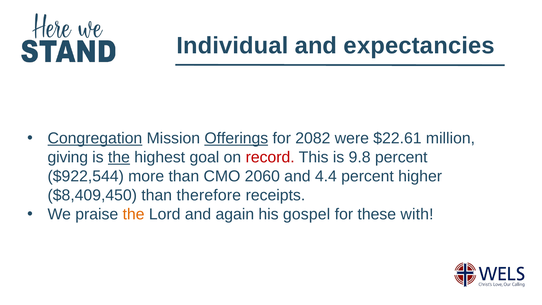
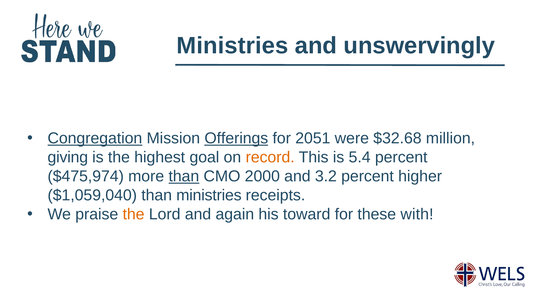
Individual at (232, 46): Individual -> Ministries
expectancies: expectancies -> unswervingly
2082: 2082 -> 2051
$22.61: $22.61 -> $32.68
the at (119, 157) underline: present -> none
record colour: red -> orange
9.8: 9.8 -> 5.4
$922,544: $922,544 -> $475,974
than at (184, 176) underline: none -> present
2060: 2060 -> 2000
4.4: 4.4 -> 3.2
$8,409,450: $8,409,450 -> $1,059,040
than therefore: therefore -> ministries
gospel: gospel -> toward
